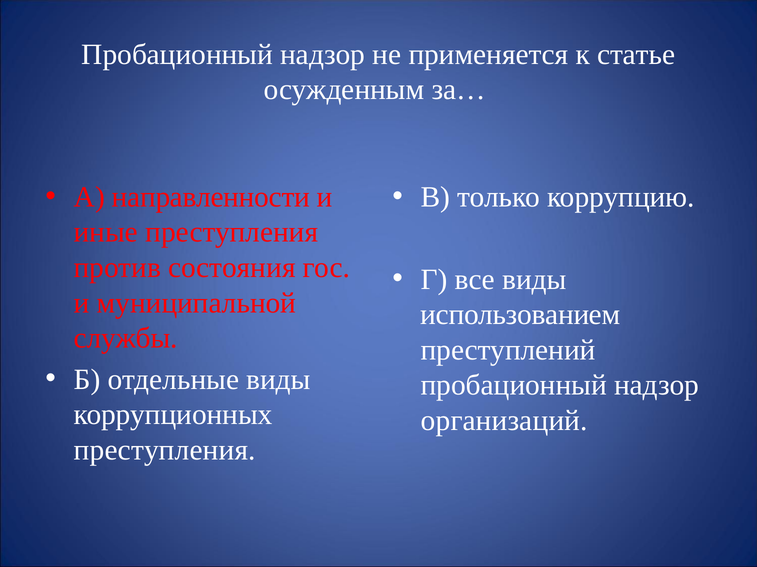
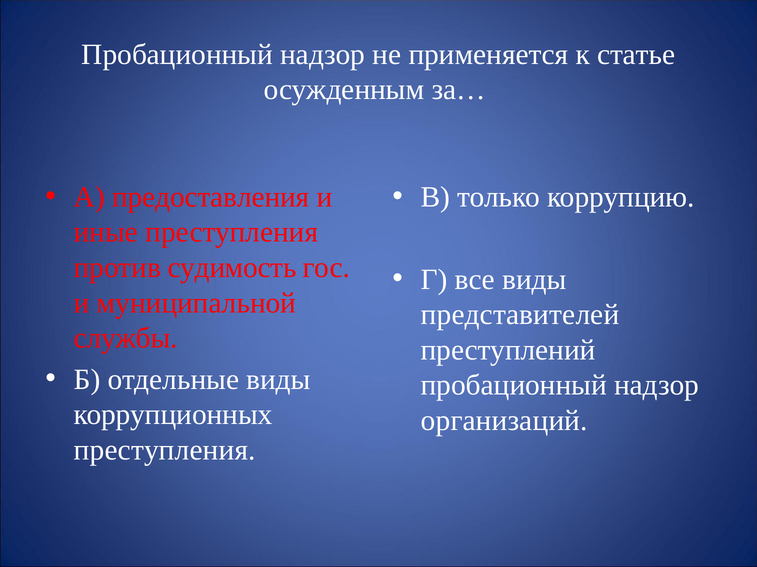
направленности: направленности -> предоставления
состояния: состояния -> судимость
использованием: использованием -> представителей
